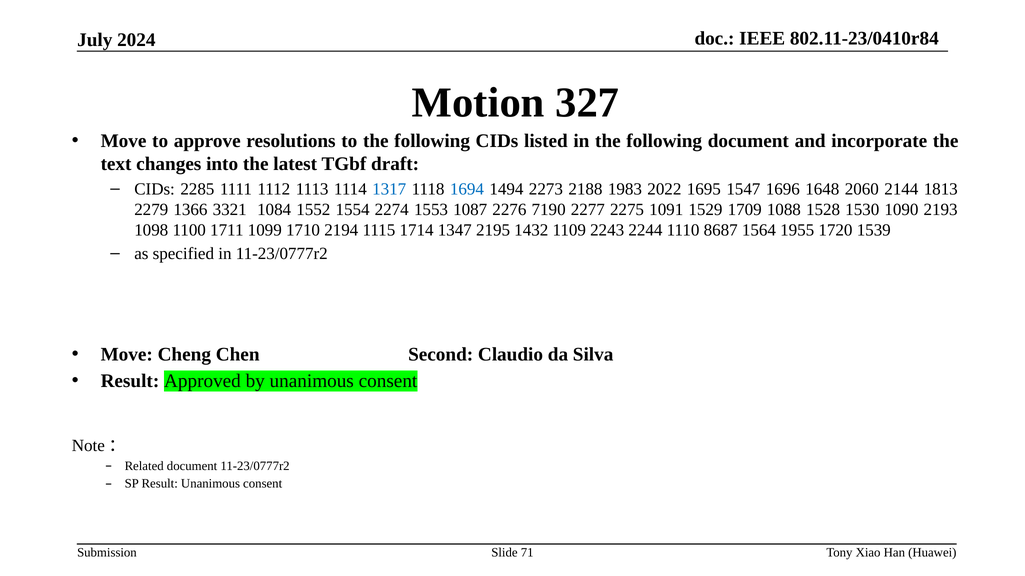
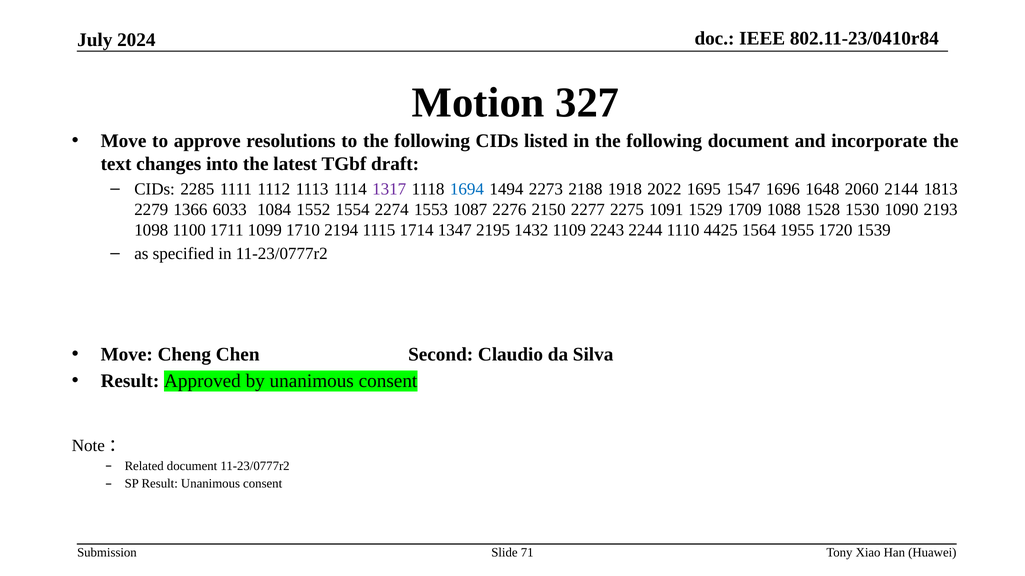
1317 colour: blue -> purple
1983: 1983 -> 1918
3321: 3321 -> 6033
7190: 7190 -> 2150
8687: 8687 -> 4425
